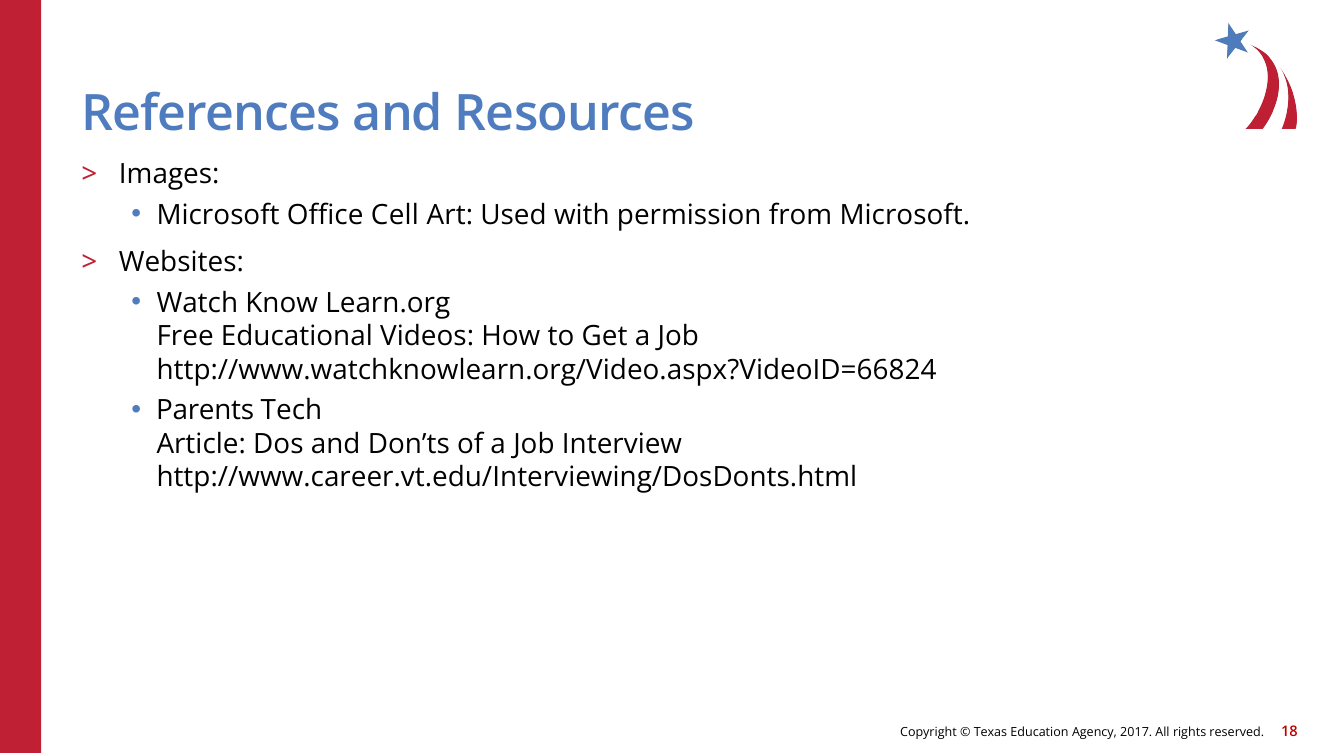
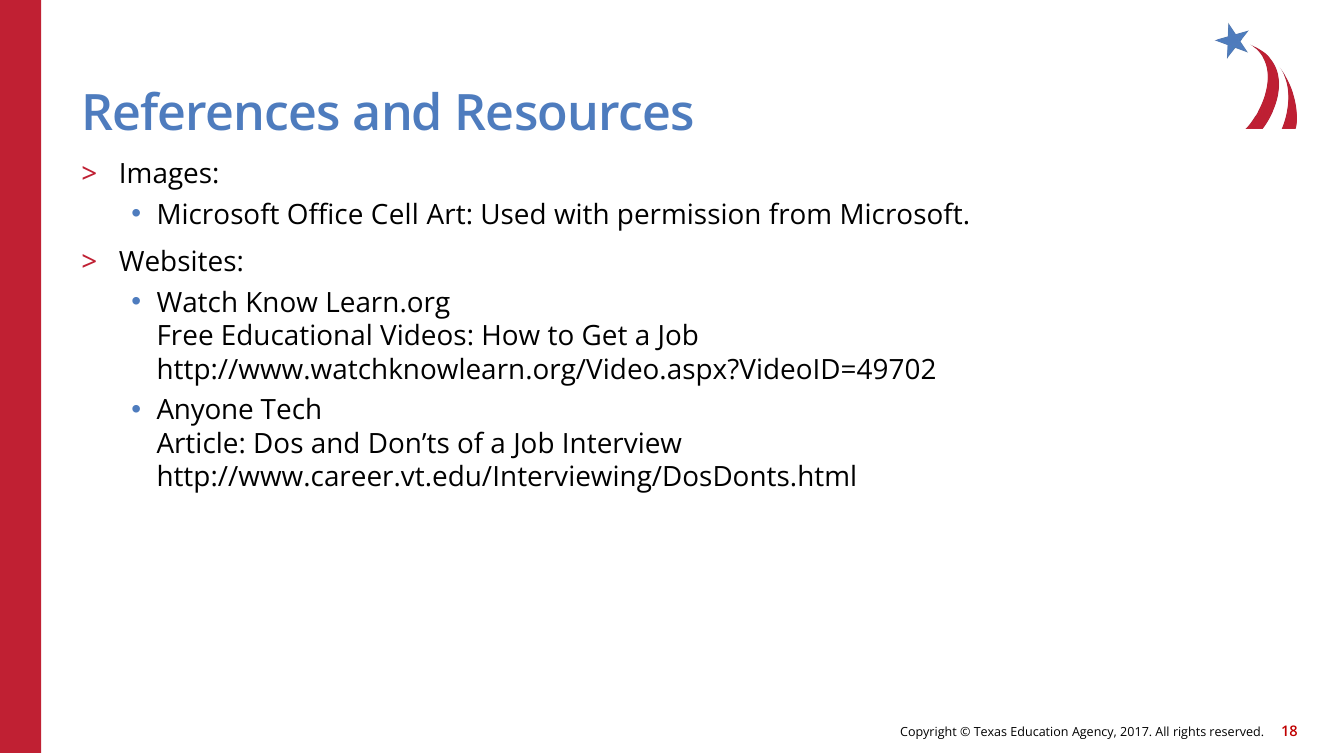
http://www.watchknowlearn.org/Video.aspx?VideoID=66824: http://www.watchknowlearn.org/Video.aspx?VideoID=66824 -> http://www.watchknowlearn.org/Video.aspx?VideoID=49702
Parents: Parents -> Anyone
